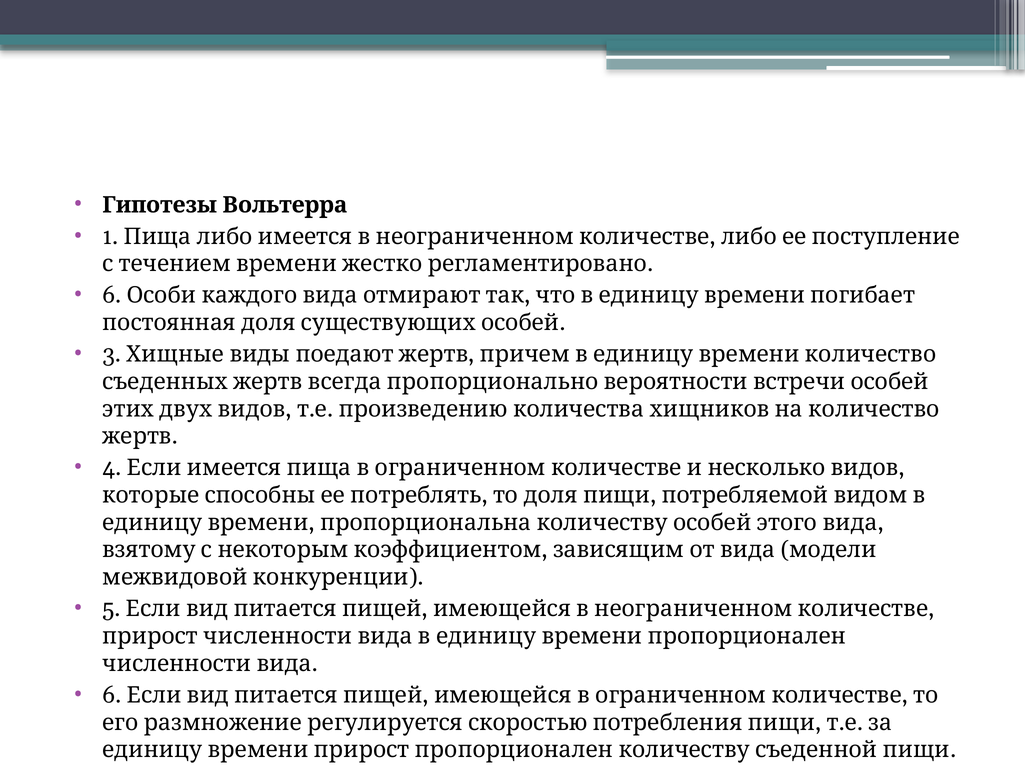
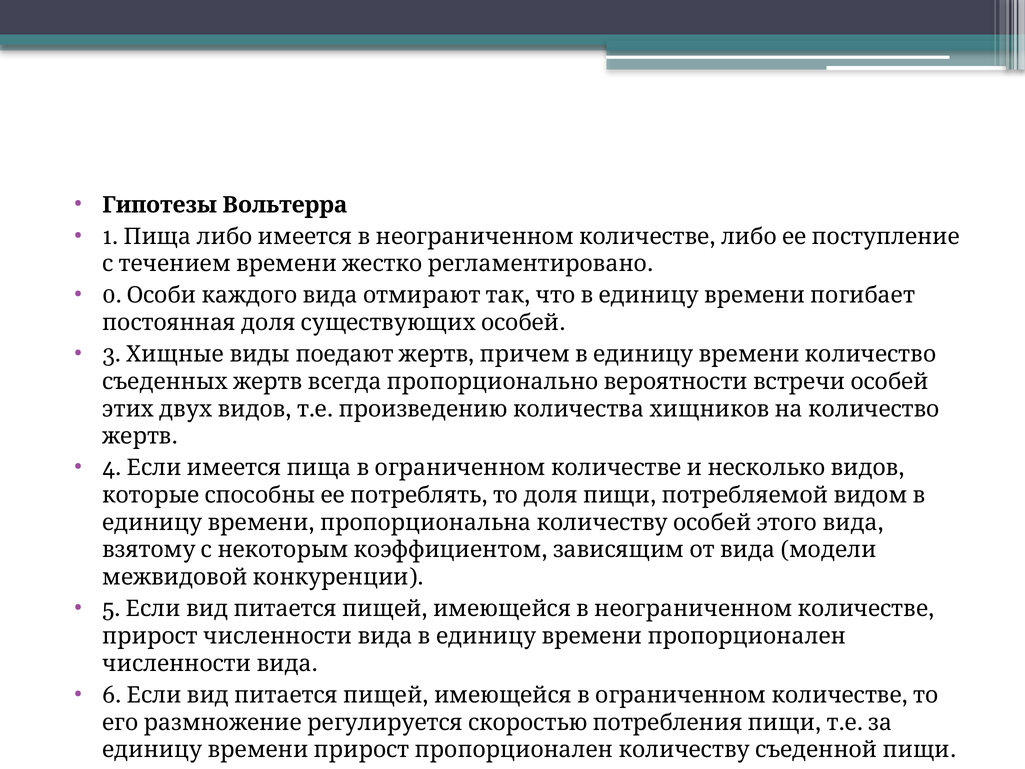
6 at (112, 295): 6 -> 0
